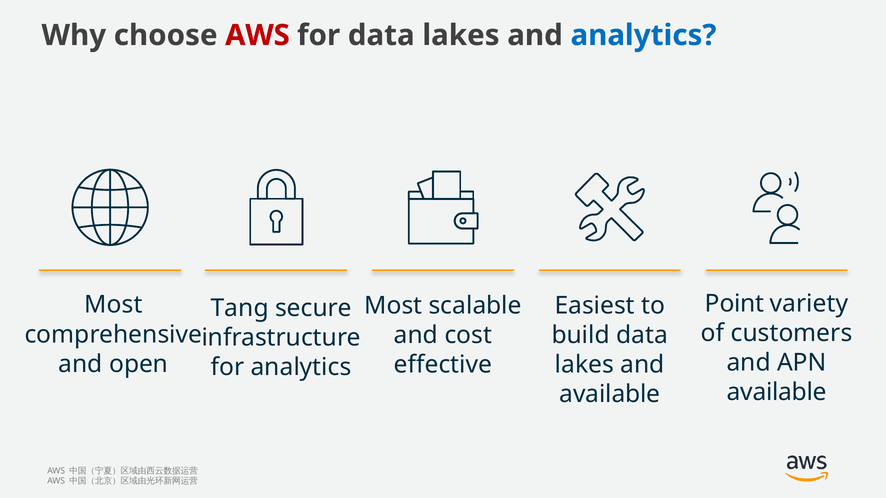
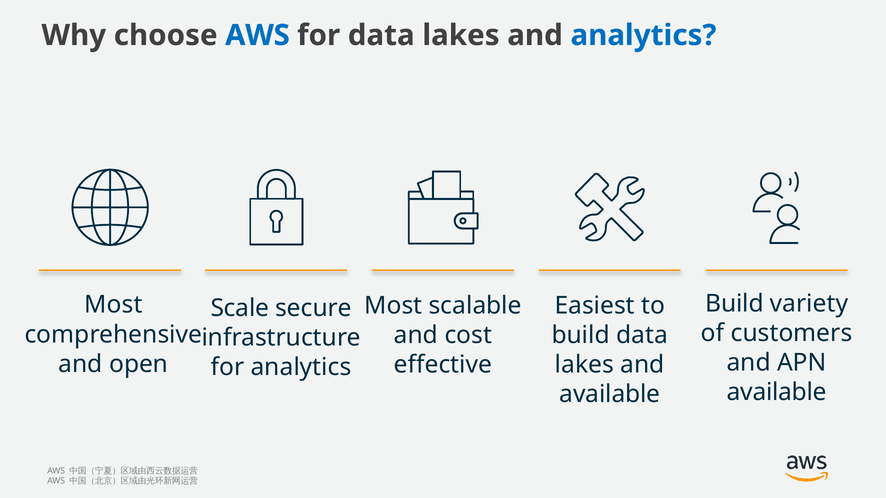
AWS at (257, 35) colour: red -> blue
Point at (735, 304): Point -> Build
Tang: Tang -> Scale
